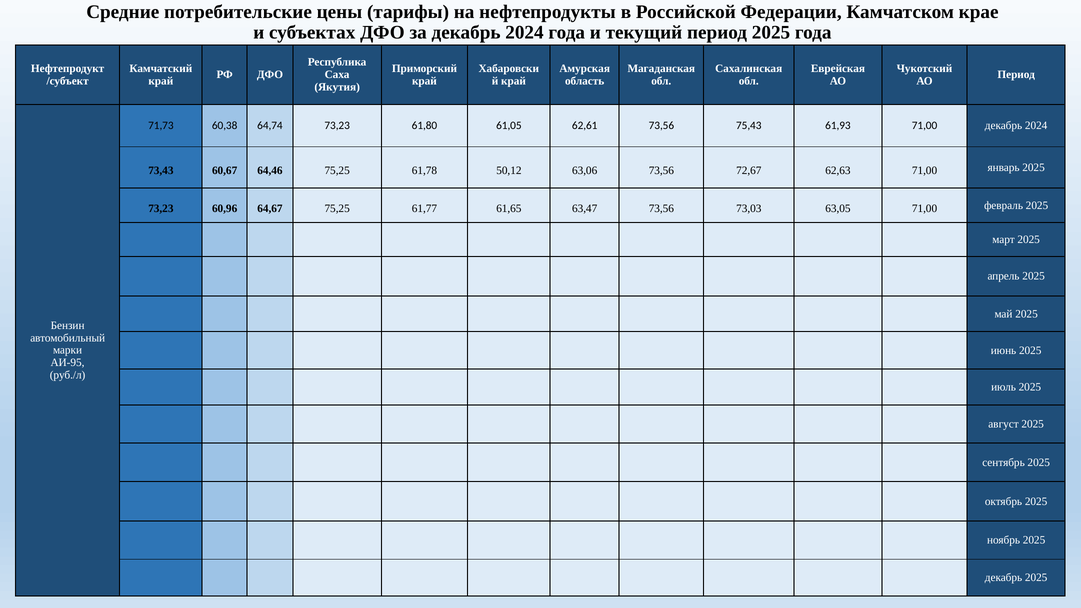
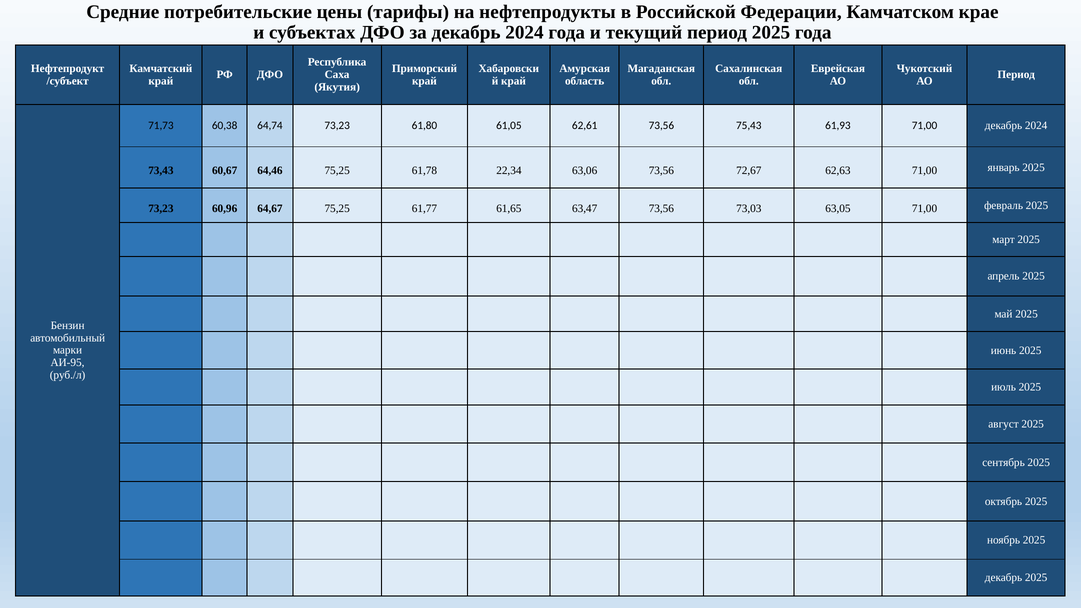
50,12: 50,12 -> 22,34
